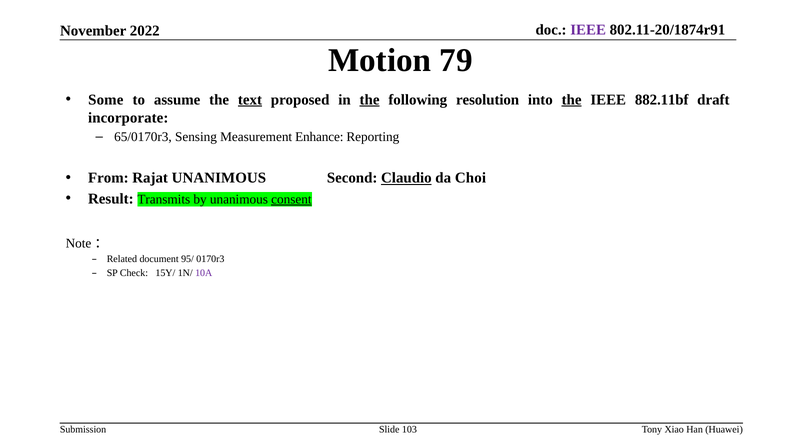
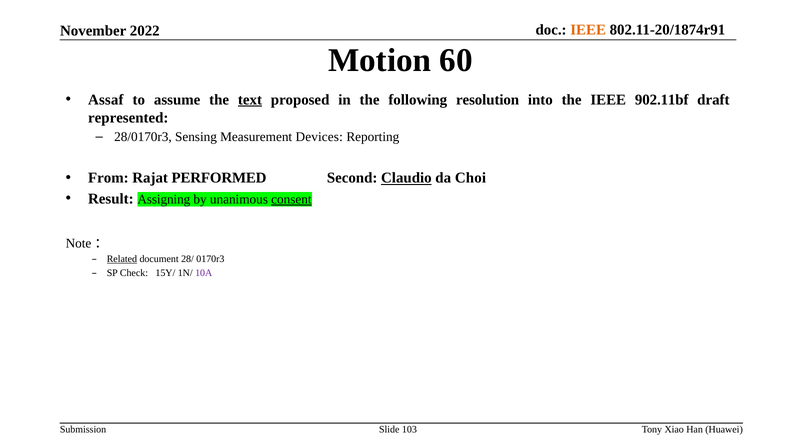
IEEE at (588, 30) colour: purple -> orange
79: 79 -> 60
Some: Some -> Assaf
the at (370, 100) underline: present -> none
the at (572, 100) underline: present -> none
882.11bf: 882.11bf -> 902.11bf
incorporate: incorporate -> represented
65/0170r3: 65/0170r3 -> 28/0170r3
Enhance: Enhance -> Devices
Rajat UNANIMOUS: UNANIMOUS -> PERFORMED
Transmits: Transmits -> Assigning
Related underline: none -> present
95/: 95/ -> 28/
